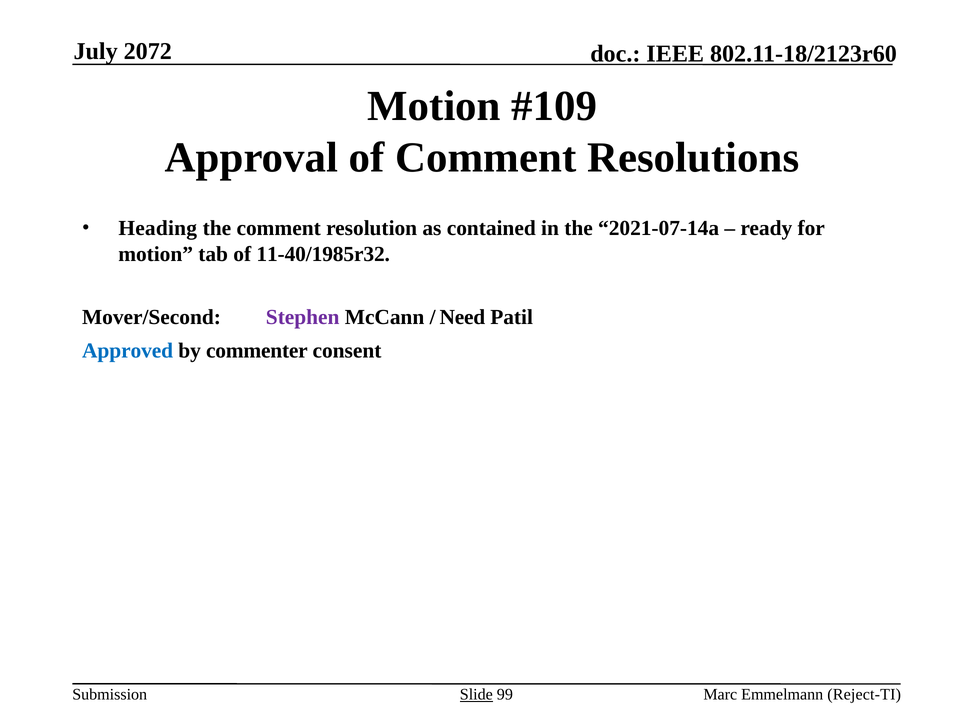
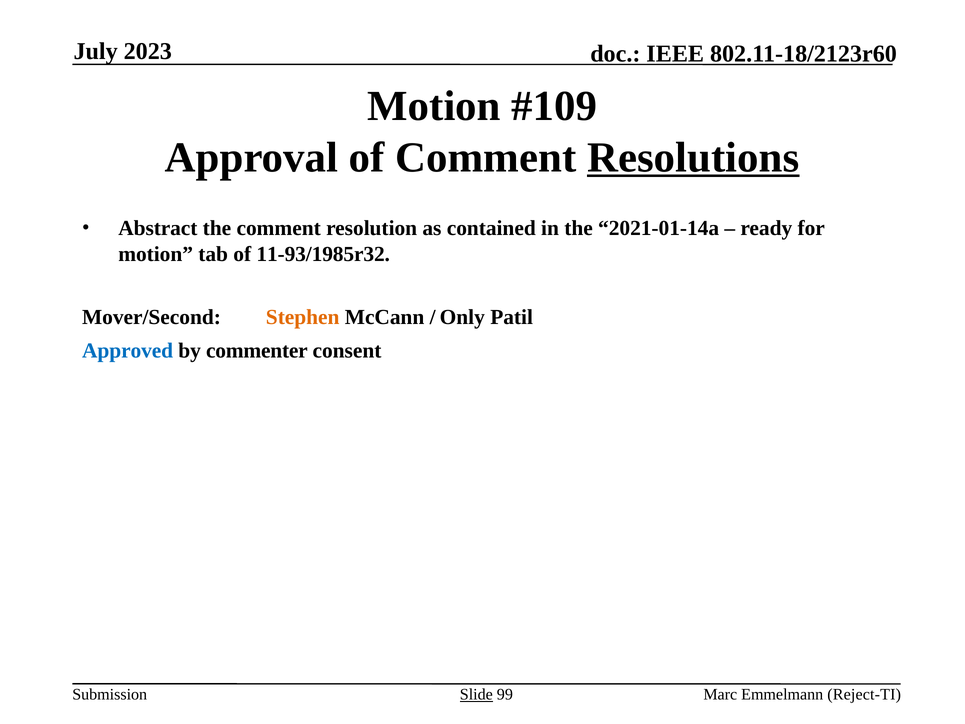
2072: 2072 -> 2023
Resolutions underline: none -> present
Heading: Heading -> Abstract
2021-07-14a: 2021-07-14a -> 2021-01-14a
11-40/1985r32: 11-40/1985r32 -> 11-93/1985r32
Stephen colour: purple -> orange
Need: Need -> Only
